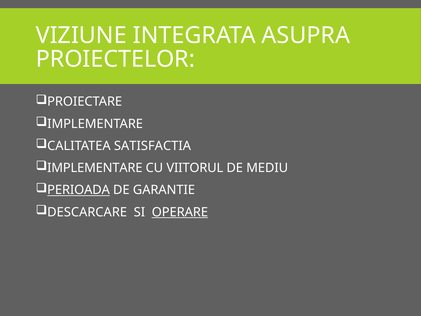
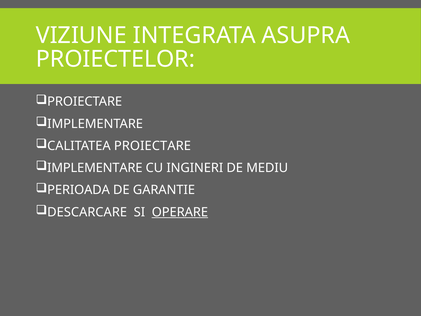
CALITATEA SATISFACTIA: SATISFACTIA -> PROIECTARE
VIITORUL: VIITORUL -> INGINERI
PERIOADA underline: present -> none
